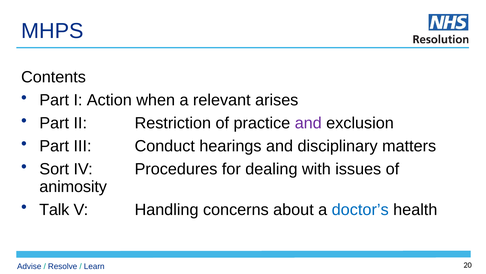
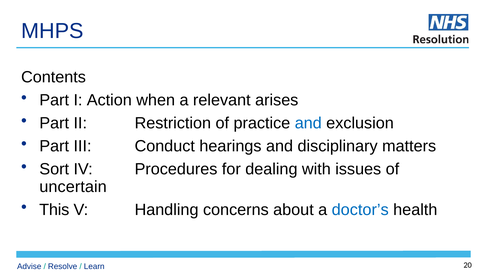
and at (308, 123) colour: purple -> blue
animosity: animosity -> uncertain
Talk: Talk -> This
